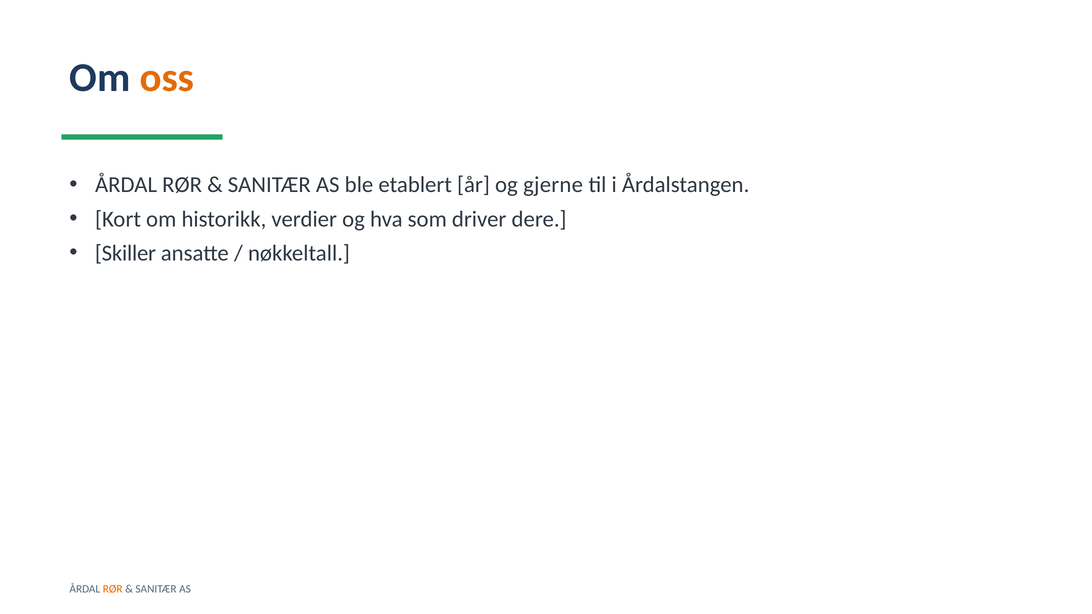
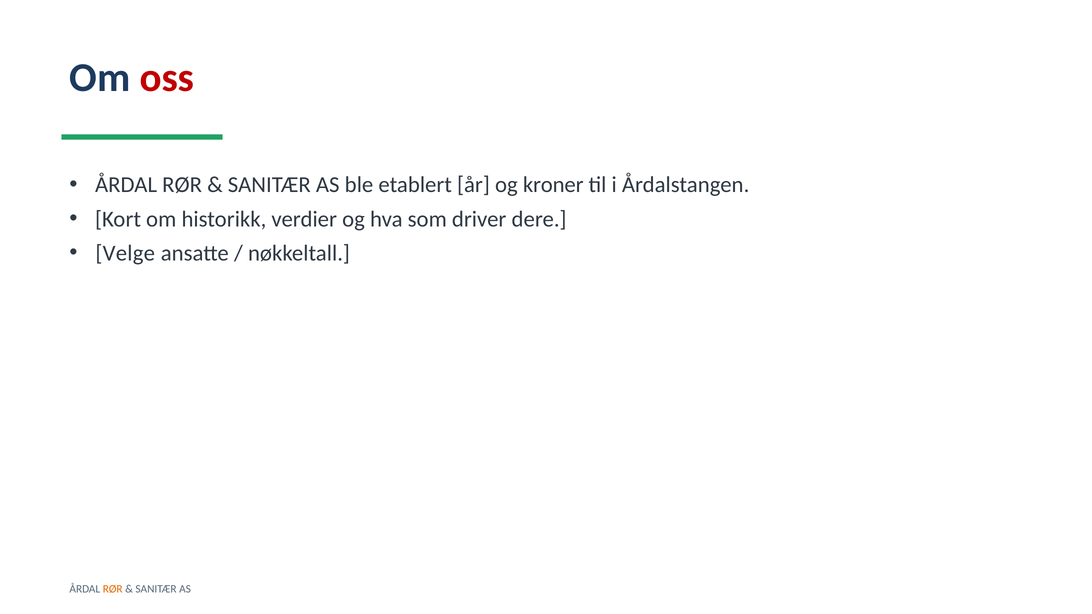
oss colour: orange -> red
gjerne: gjerne -> kroner
Skiller: Skiller -> Velge
